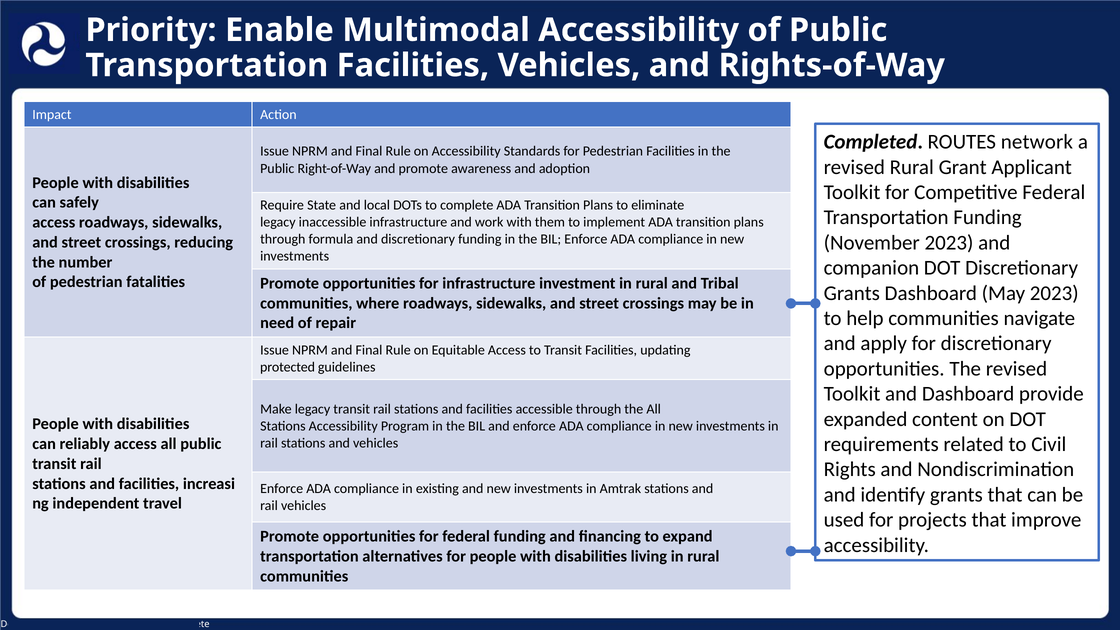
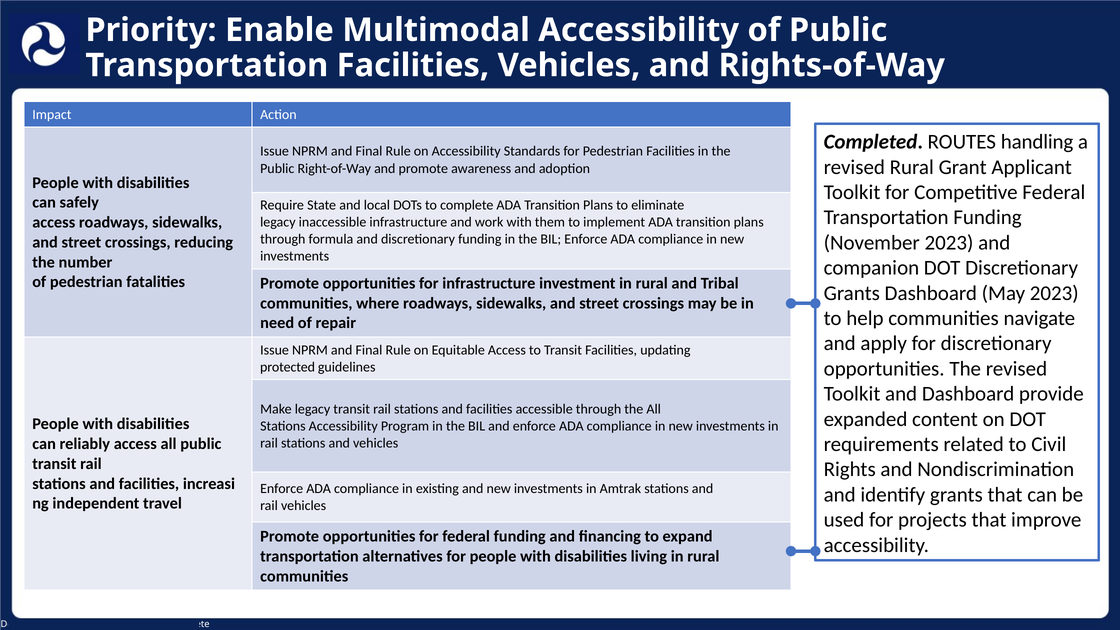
network: network -> handling
